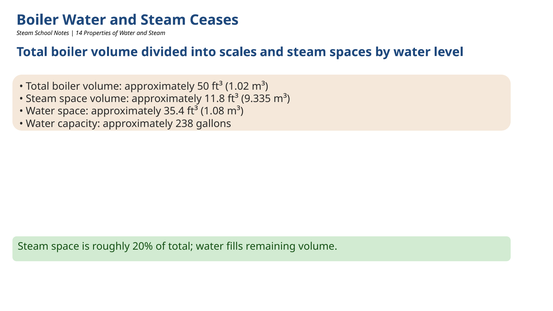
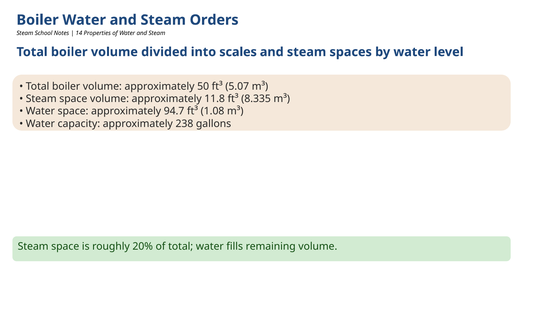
Ceases: Ceases -> Orders
1.02: 1.02 -> 5.07
9.335: 9.335 -> 8.335
35.4: 35.4 -> 94.7
